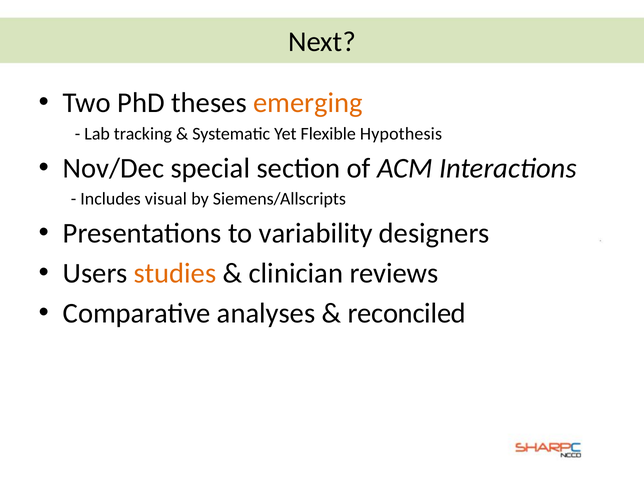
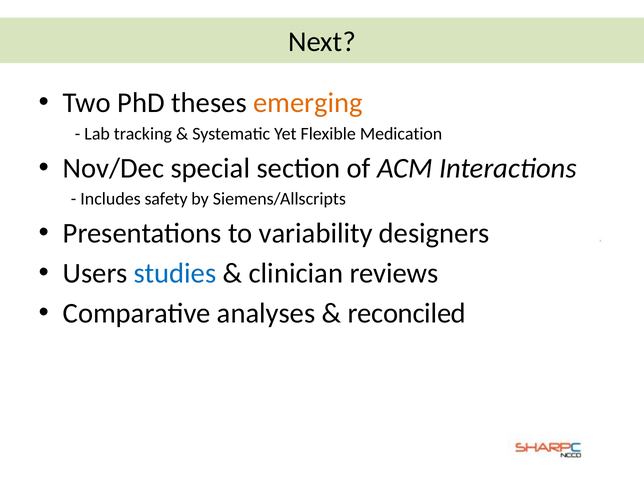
Hypothesis: Hypothesis -> Medication
visual: visual -> safety
studies colour: orange -> blue
